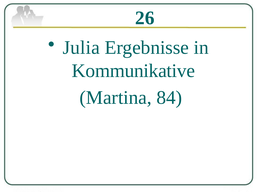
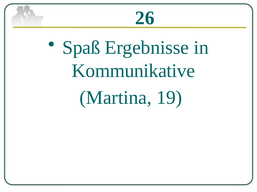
Julia: Julia -> Spaß
84: 84 -> 19
